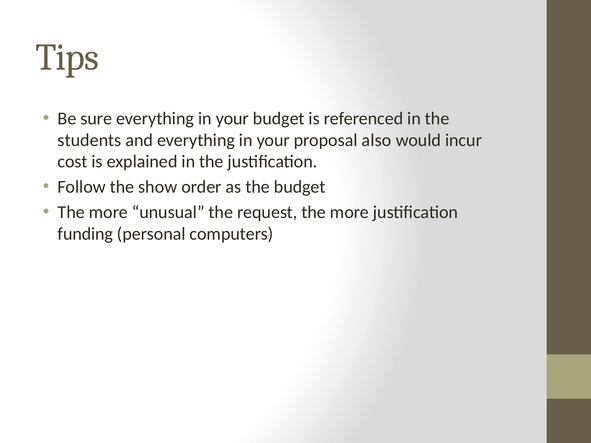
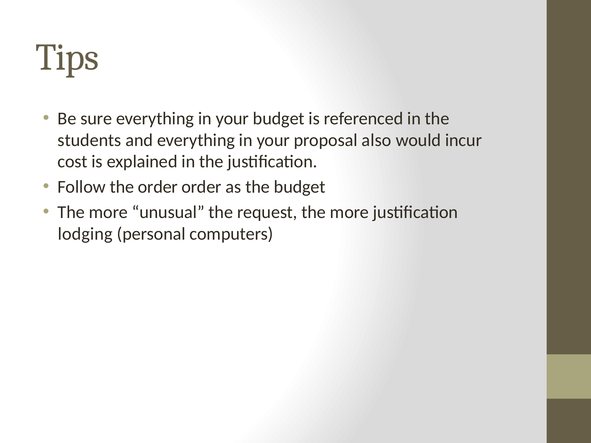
the show: show -> order
funding: funding -> lodging
